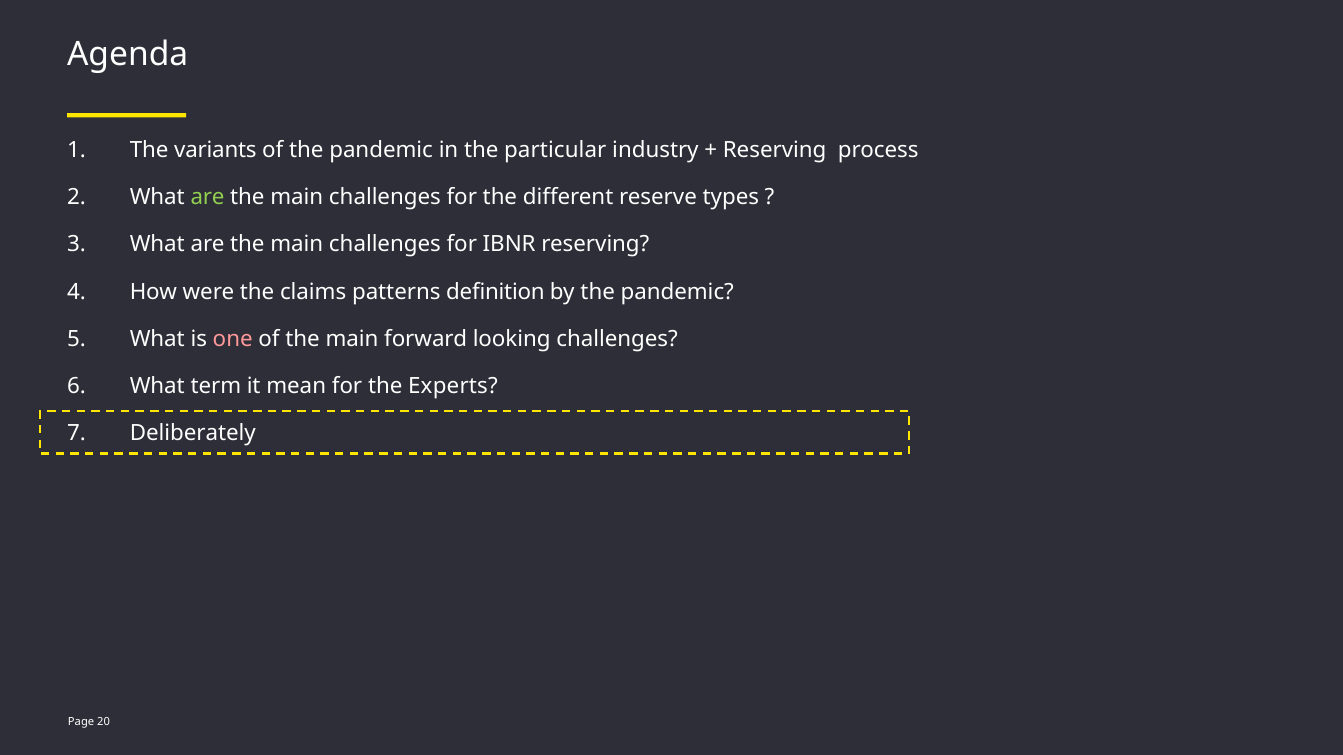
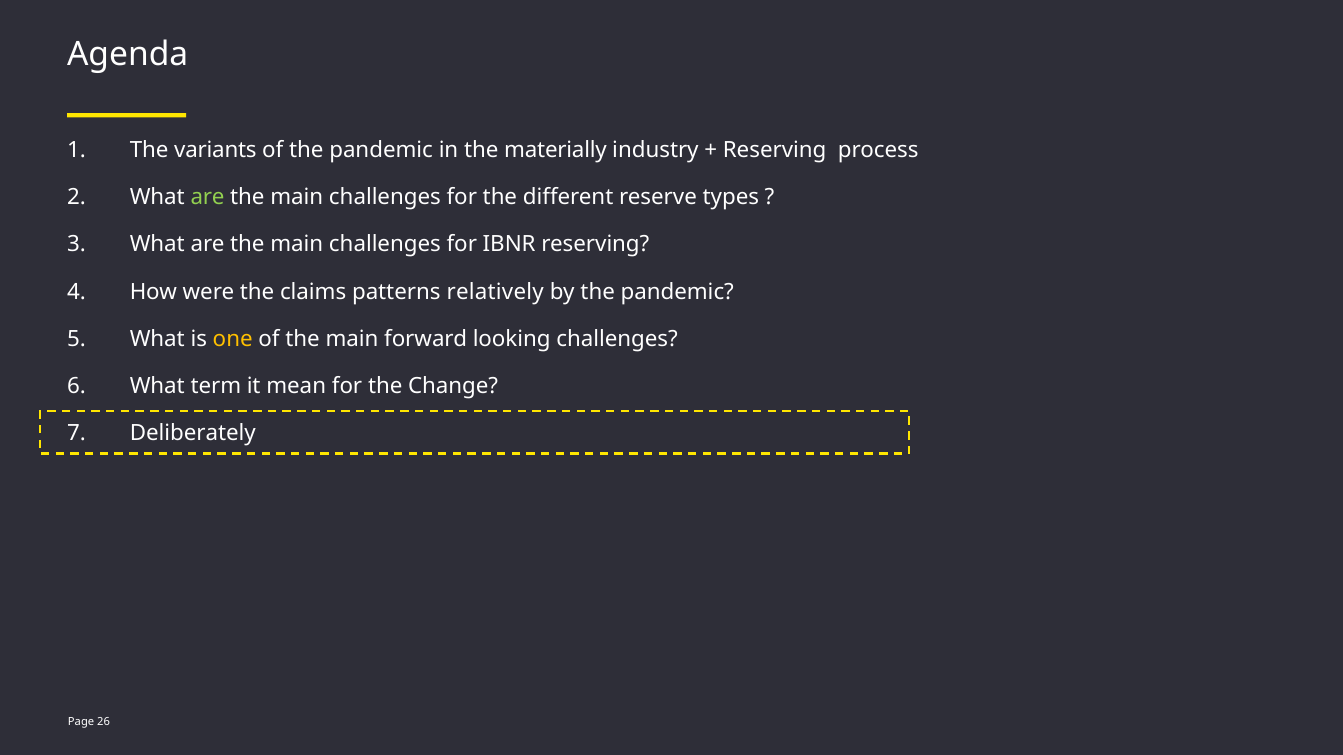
particular: particular -> materially
definition: definition -> relatively
one colour: pink -> yellow
Experts: Experts -> Change
20: 20 -> 26
